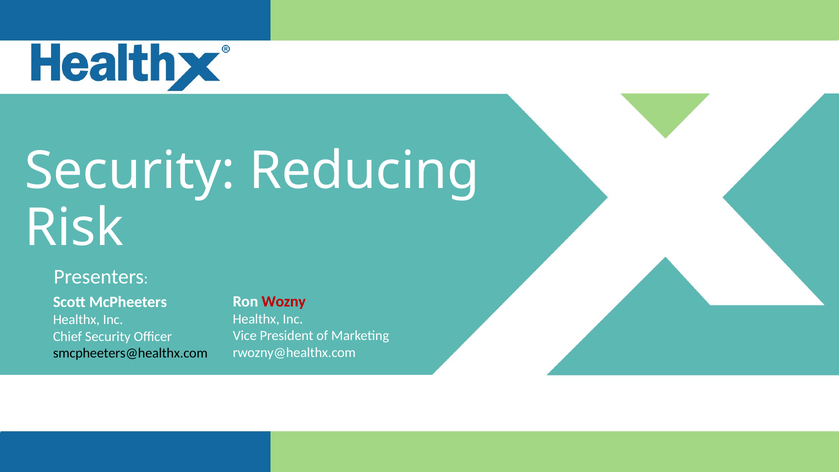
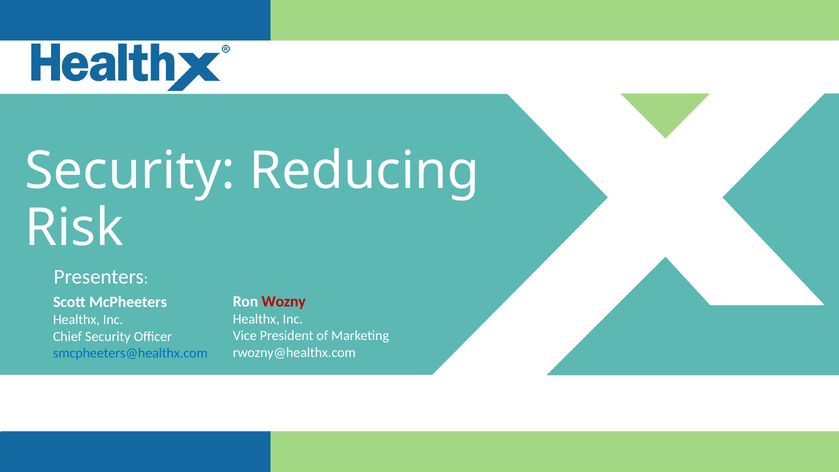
smcpheeters@healthx.com colour: black -> blue
